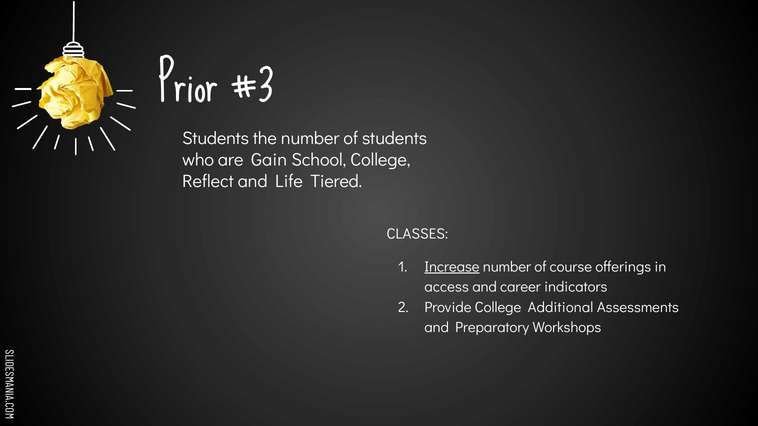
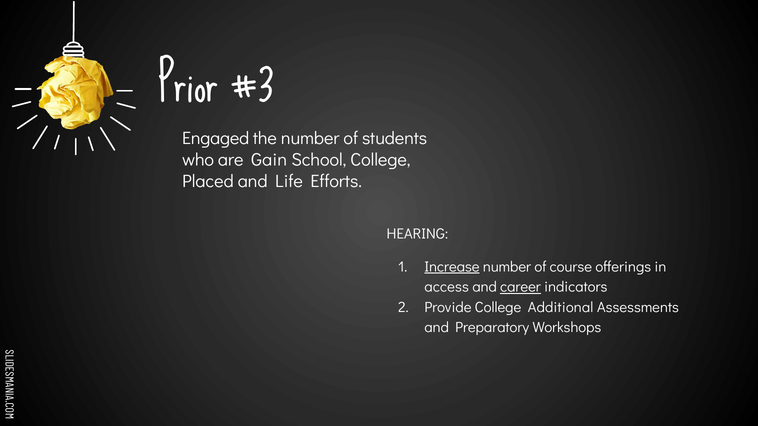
Students at (216, 139): Students -> Engaged
Reflect: Reflect -> Placed
Tiered: Tiered -> Efforts
CLASSES: CLASSES -> HEARING
career underline: none -> present
